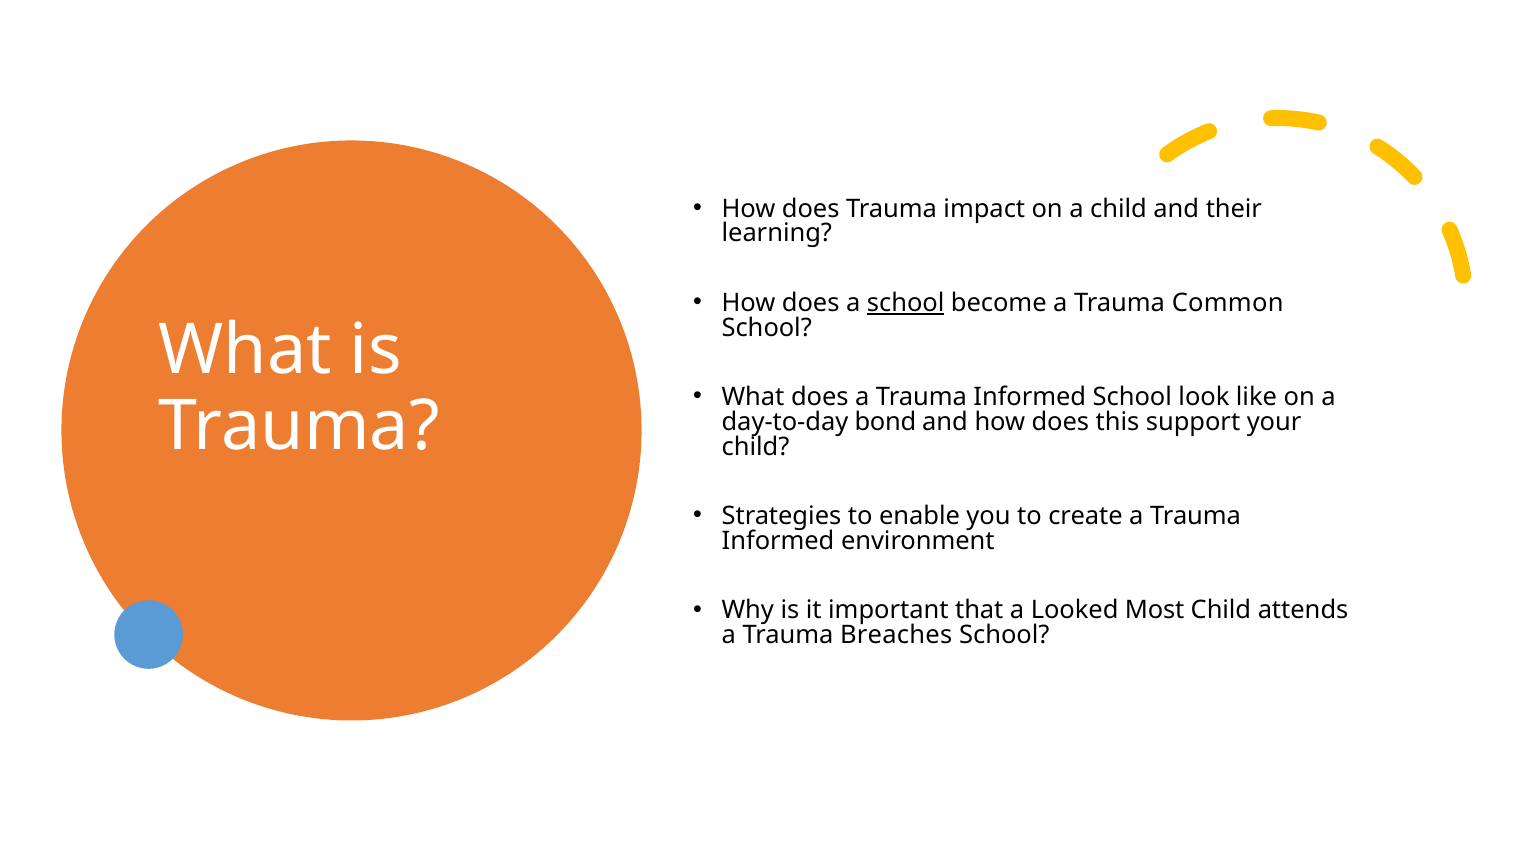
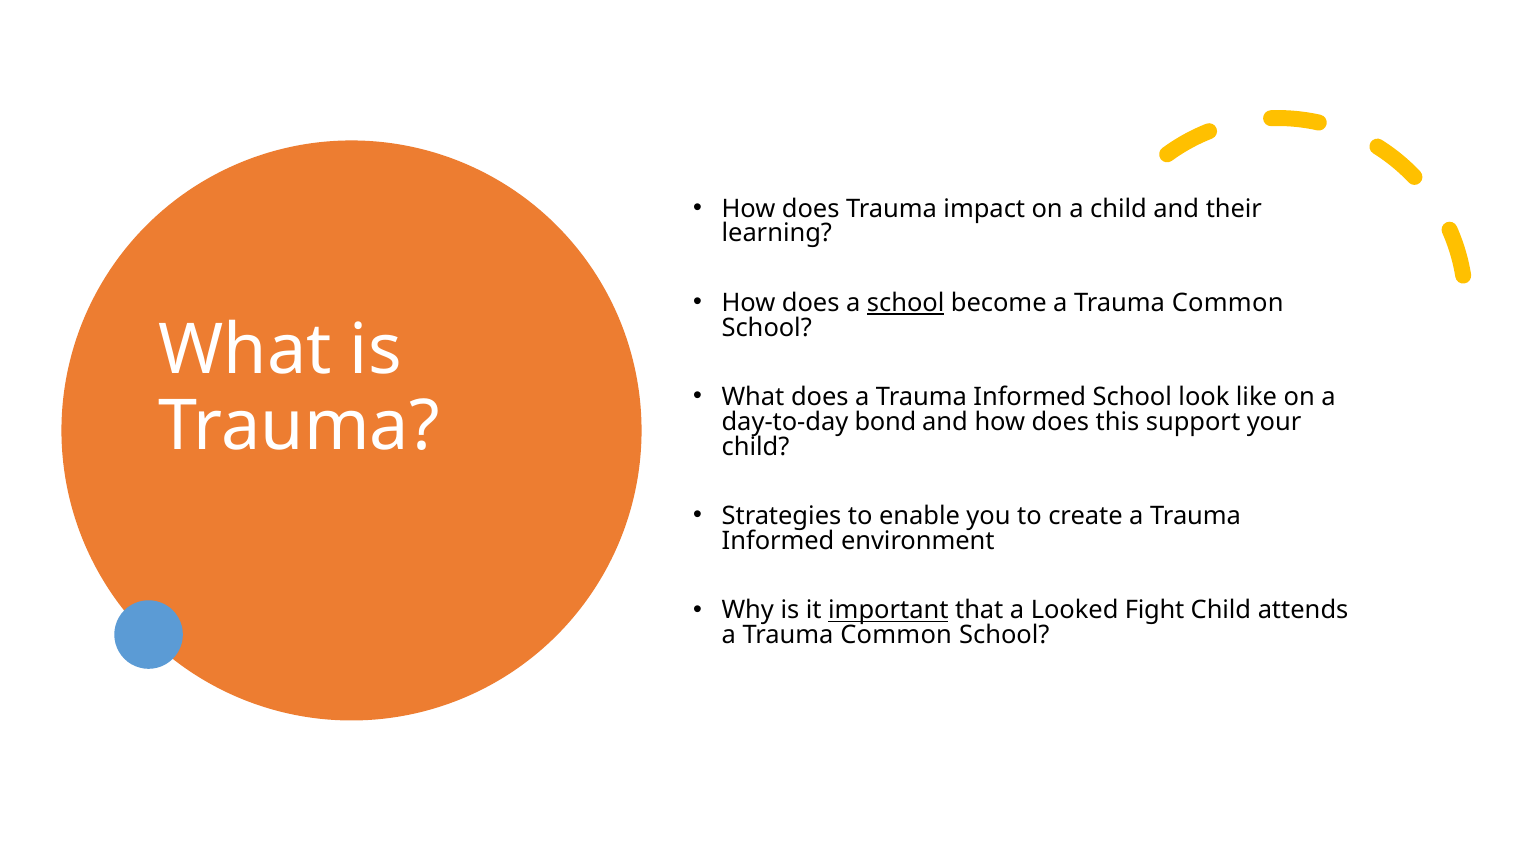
important underline: none -> present
Most: Most -> Fight
Breaches at (896, 635): Breaches -> Common
